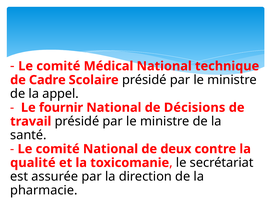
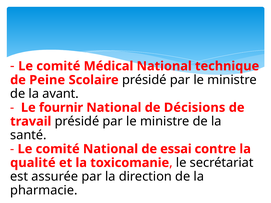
Cadre: Cadre -> Peine
appel: appel -> avant
deux: deux -> essai
